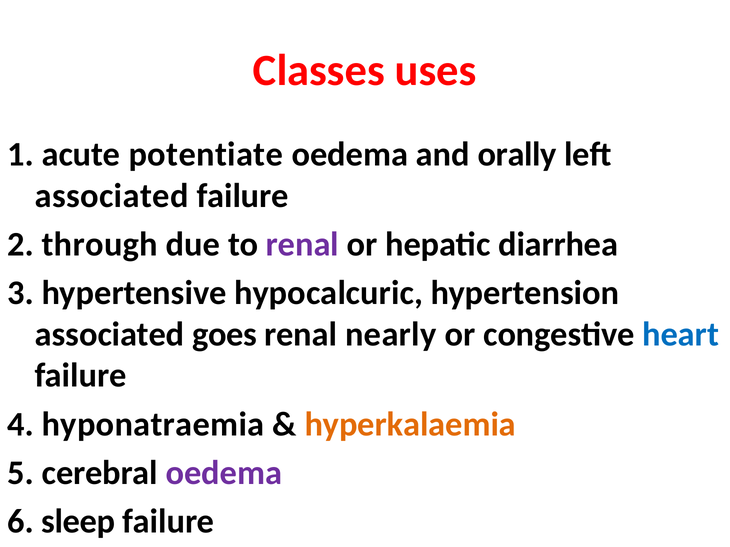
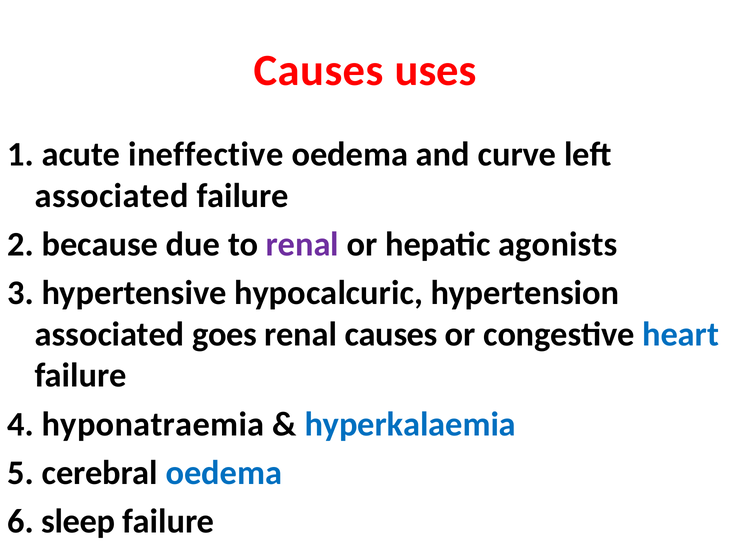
Classes at (319, 71): Classes -> Causes
potentiate: potentiate -> ineffective
orally: orally -> curve
through: through -> because
diarrhea: diarrhea -> agonists
renal nearly: nearly -> causes
hyperkalaemia colour: orange -> blue
oedema at (224, 473) colour: purple -> blue
